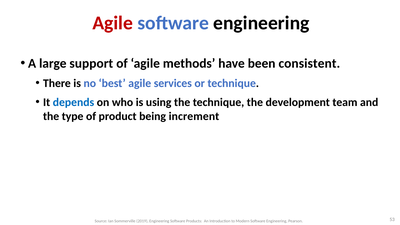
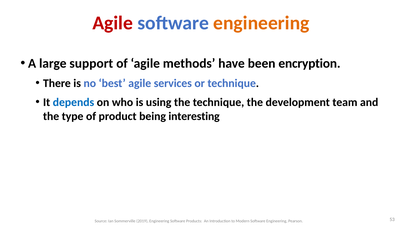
engineering at (261, 23) colour: black -> orange
consistent: consistent -> encryption
increment: increment -> interesting
